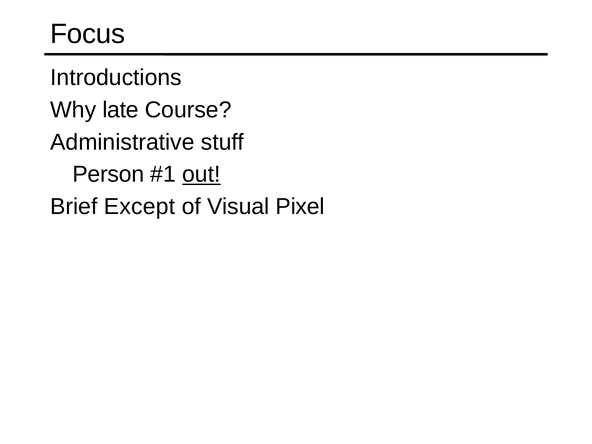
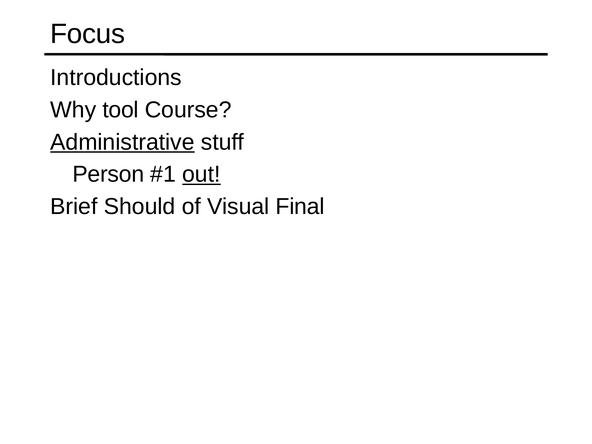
late: late -> tool
Administrative underline: none -> present
Except: Except -> Should
Pixel: Pixel -> Final
